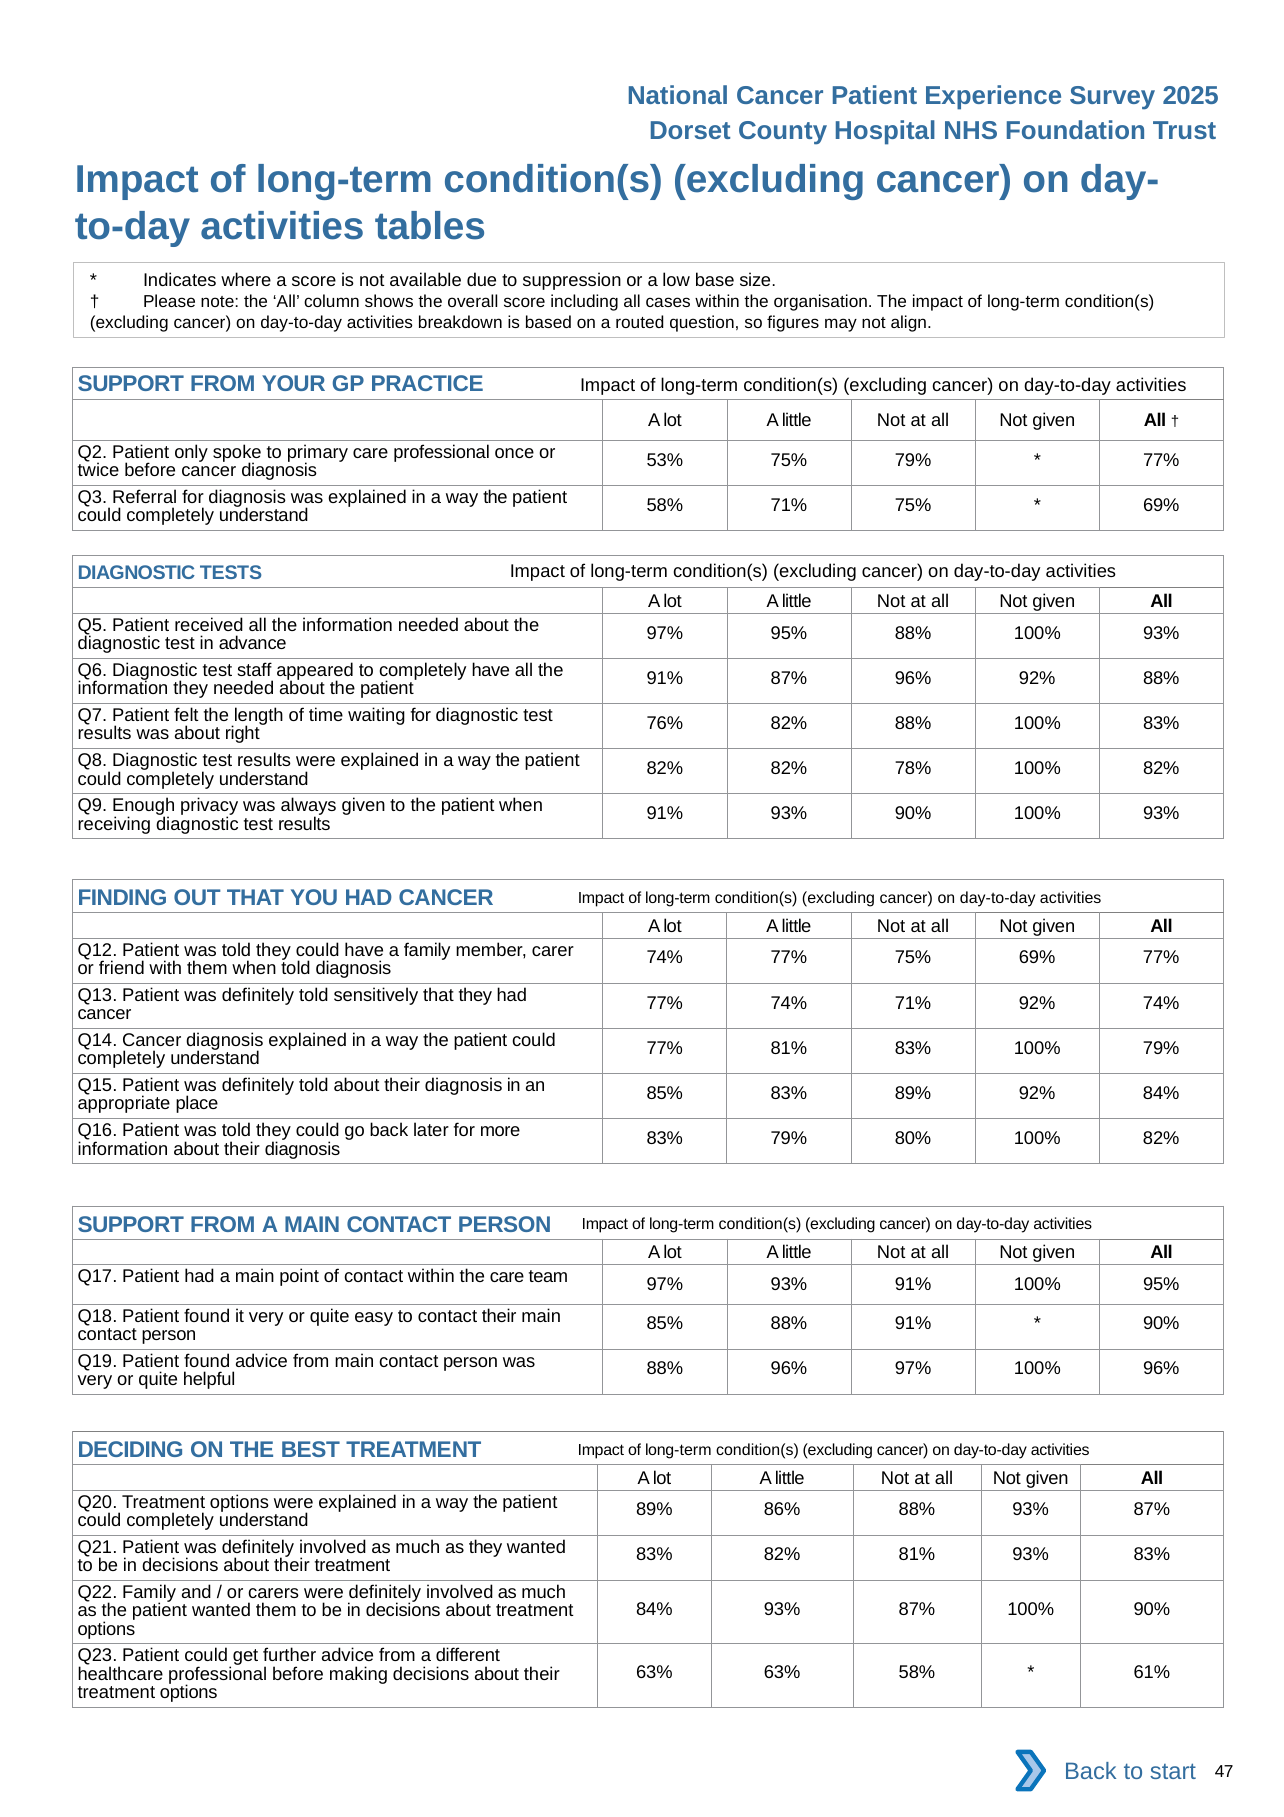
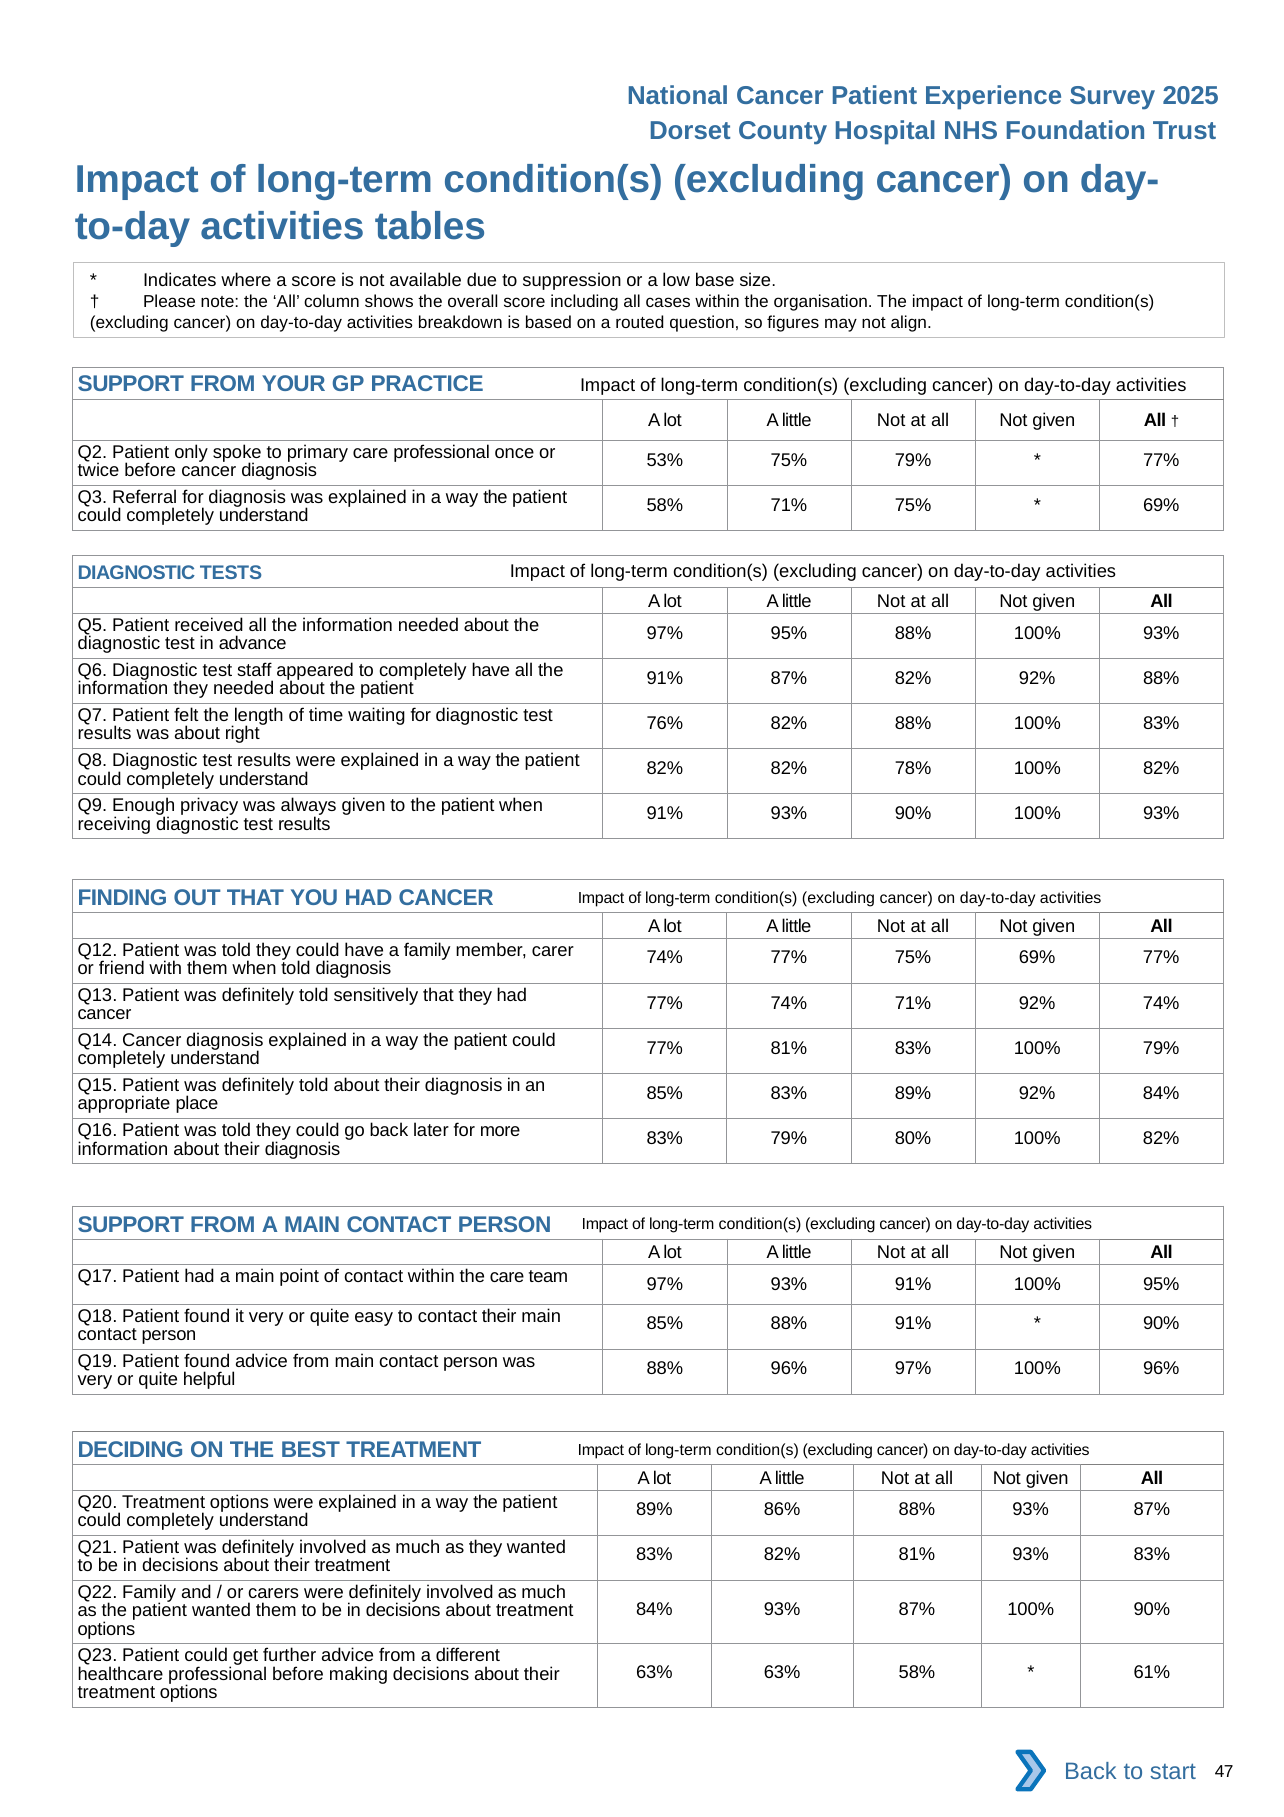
87% 96%: 96% -> 82%
